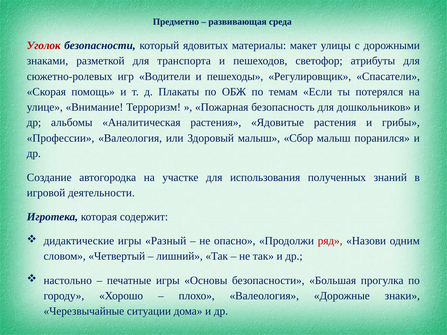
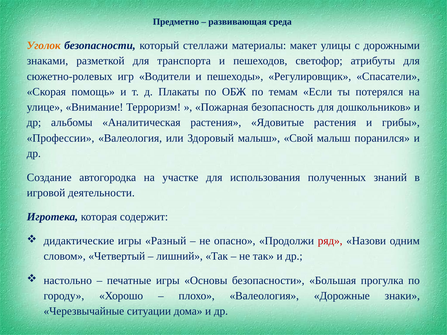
Уголок colour: red -> orange
ядовитых: ядовитых -> стеллажи
Сбор: Сбор -> Свой
